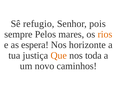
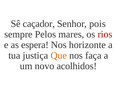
refugio: refugio -> caçador
rios colour: orange -> red
toda: toda -> faça
caminhos: caminhos -> acolhidos
